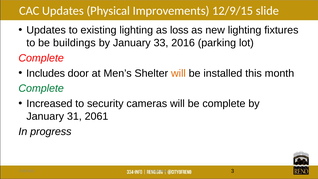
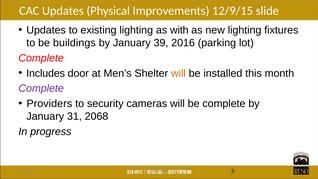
loss: loss -> with
33: 33 -> 39
Complete at (41, 88) colour: green -> purple
Increased: Increased -> Providers
2061: 2061 -> 2068
